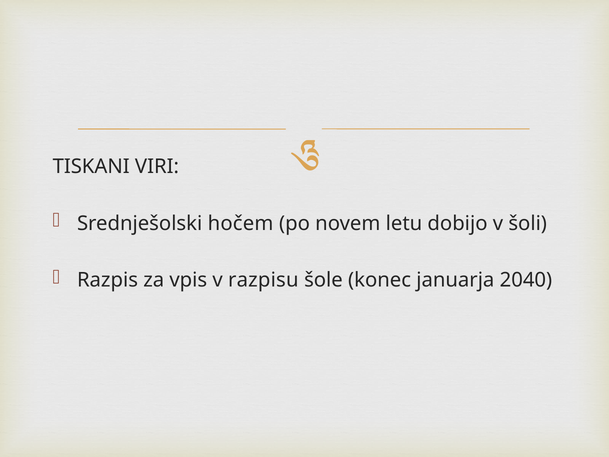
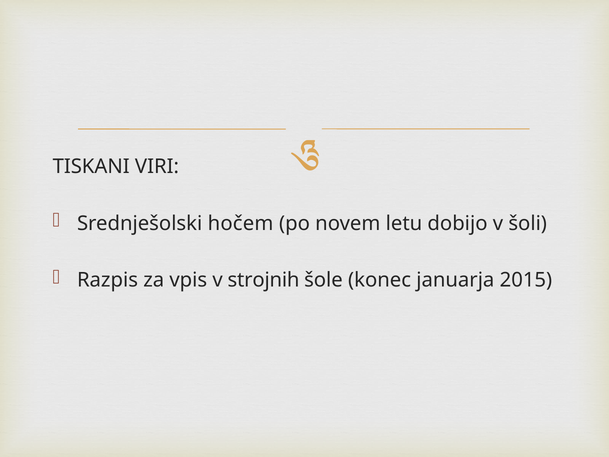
razpisu: razpisu -> strojnih
2040: 2040 -> 2015
